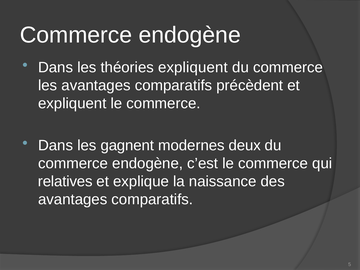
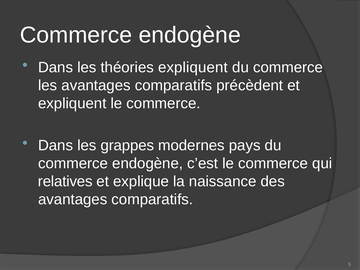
gagnent: gagnent -> grappes
deux: deux -> pays
